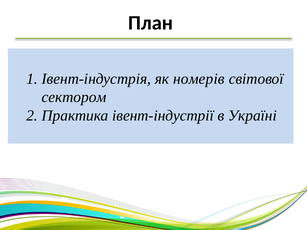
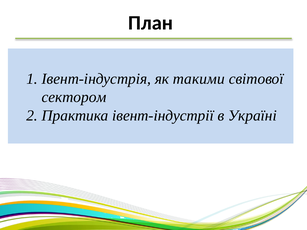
номерів: номерів -> такими
